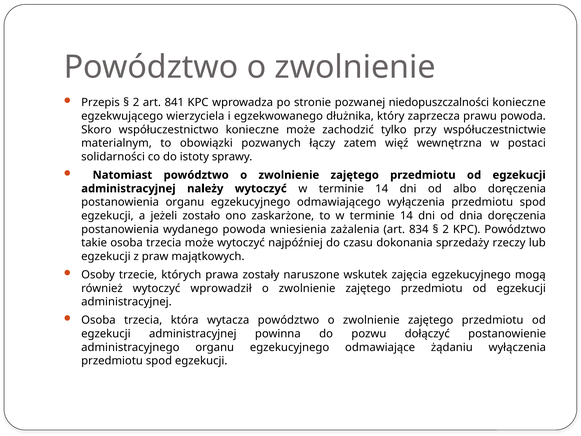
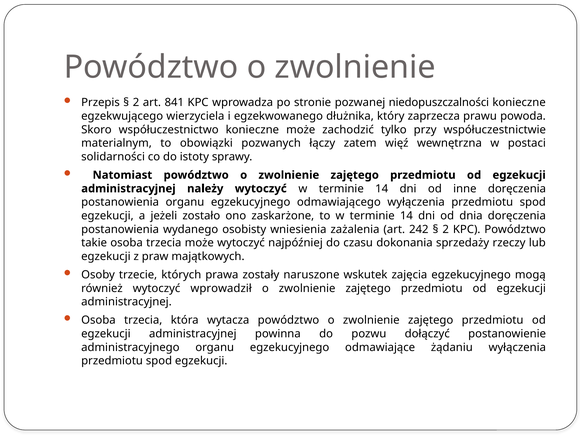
albo: albo -> inne
wydanego powoda: powoda -> osobisty
834: 834 -> 242
